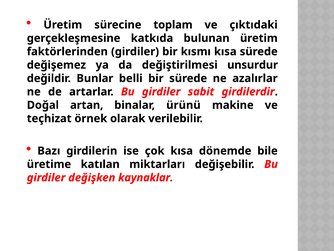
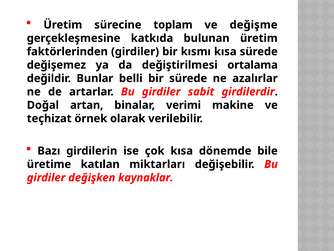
çıktıdaki: çıktıdaki -> değişme
unsurdur: unsurdur -> ortalama
ürünü: ürünü -> verimi
